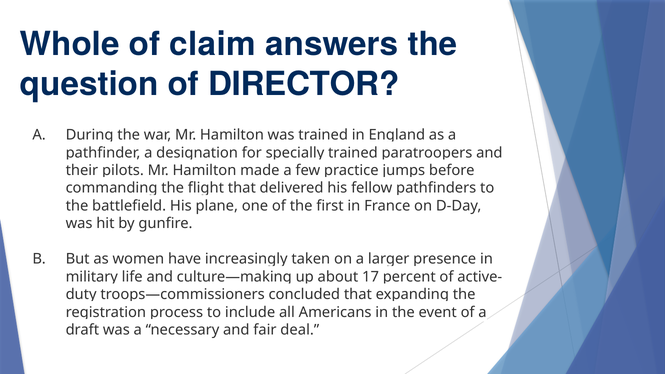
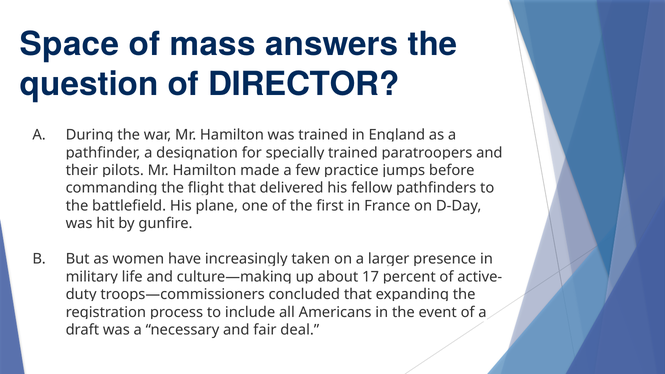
Whole: Whole -> Space
claim: claim -> mass
